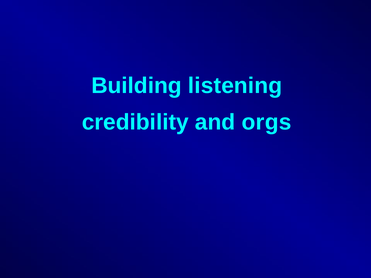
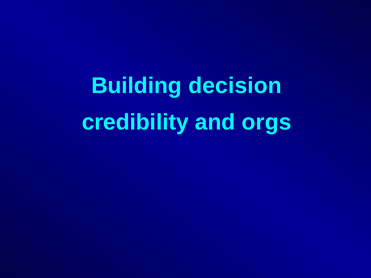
listening: listening -> decision
